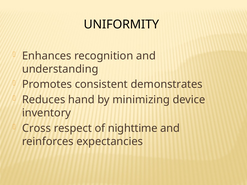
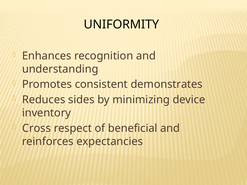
hand: hand -> sides
nighttime: nighttime -> beneficial
